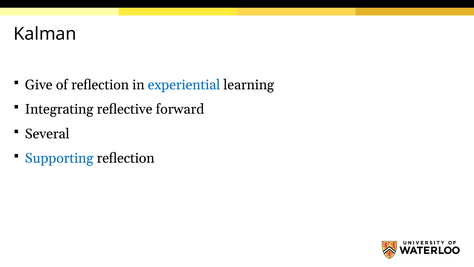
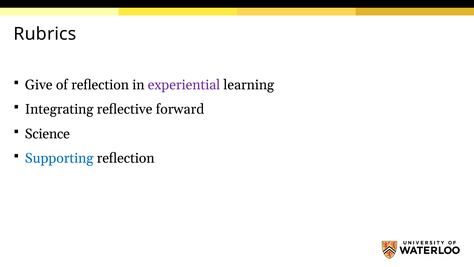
Kalman: Kalman -> Rubrics
experiential colour: blue -> purple
Several: Several -> Science
